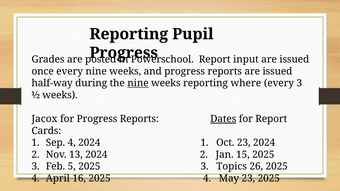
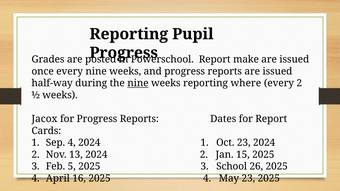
input: input -> make
every 3: 3 -> 2
Dates underline: present -> none
Topics: Topics -> School
